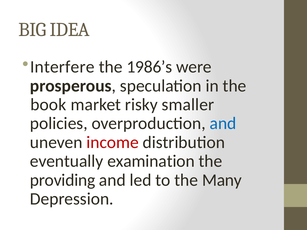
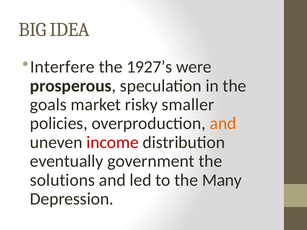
1986’s: 1986’s -> 1927’s
book: book -> goals
and at (223, 124) colour: blue -> orange
examination: examination -> government
providing: providing -> solutions
